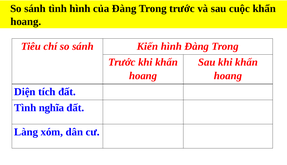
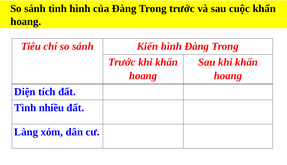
nghĩa: nghĩa -> nhiều
